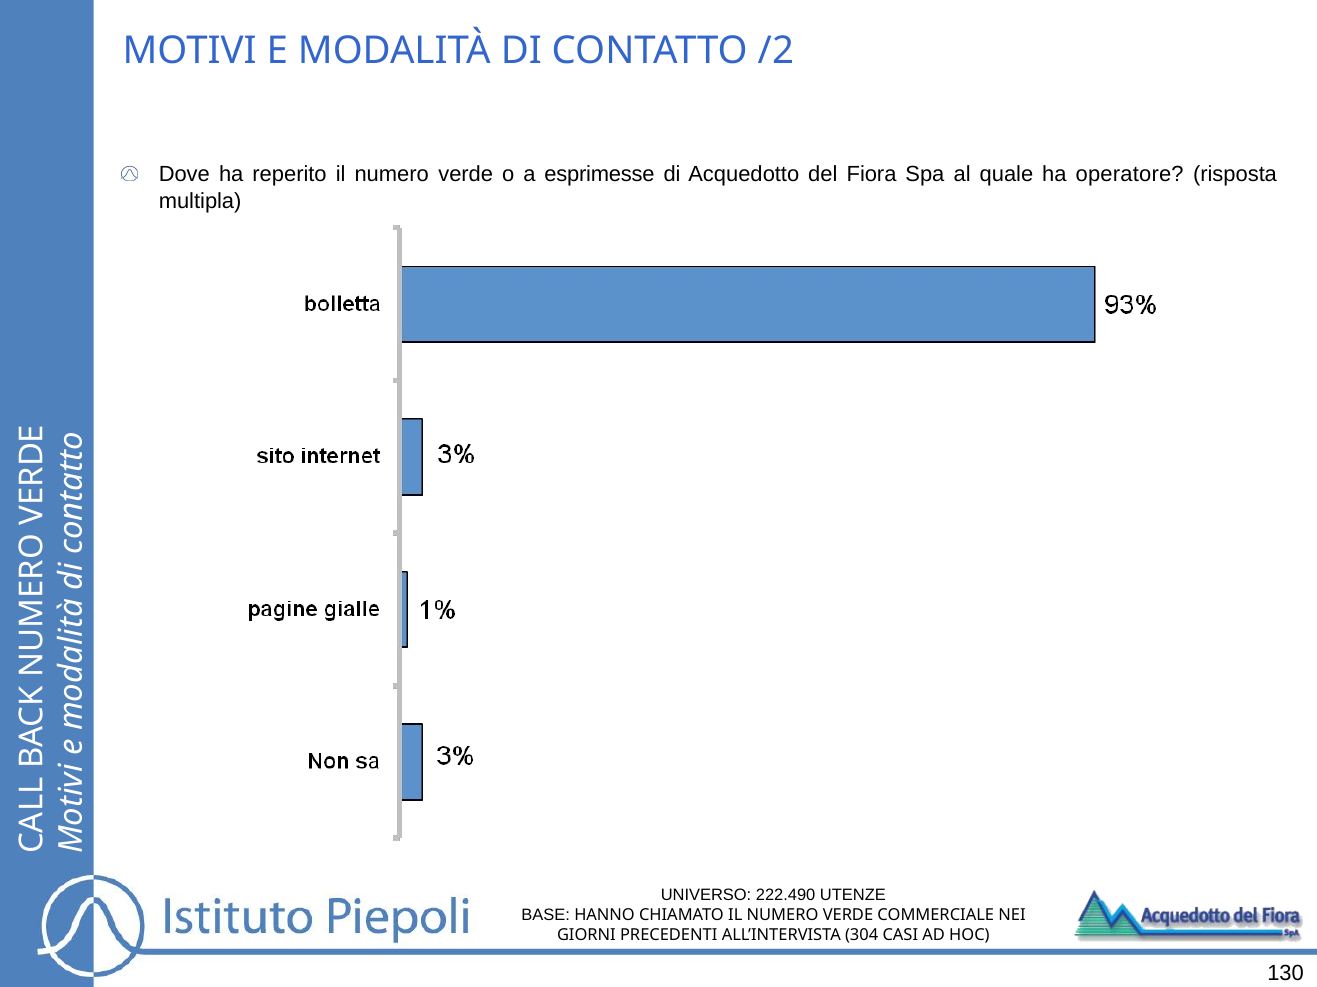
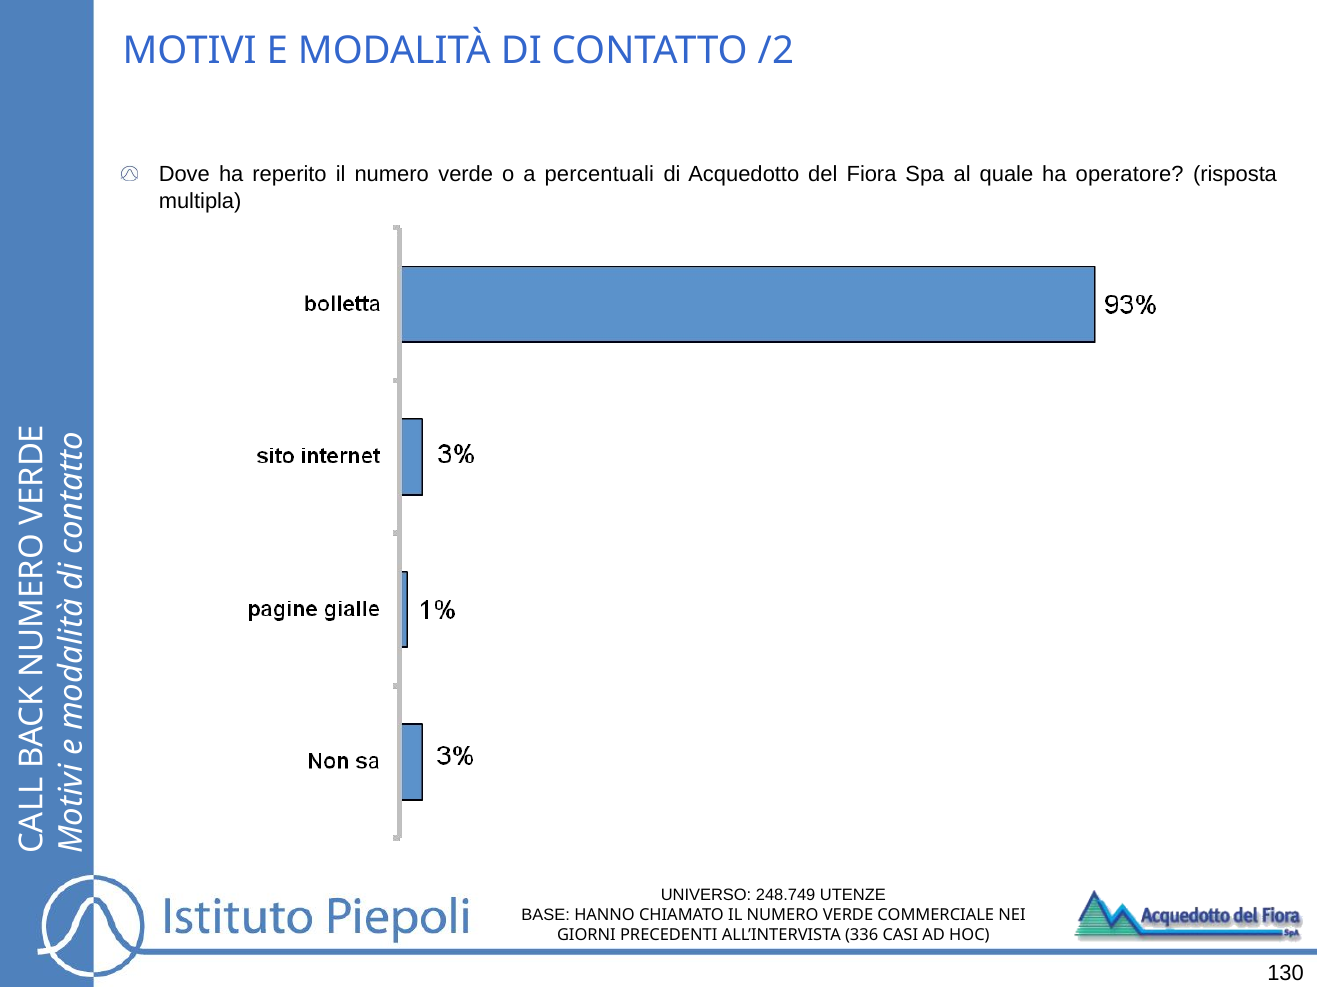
esprimesse: esprimesse -> percentuali
222.490: 222.490 -> 248.749
304: 304 -> 336
